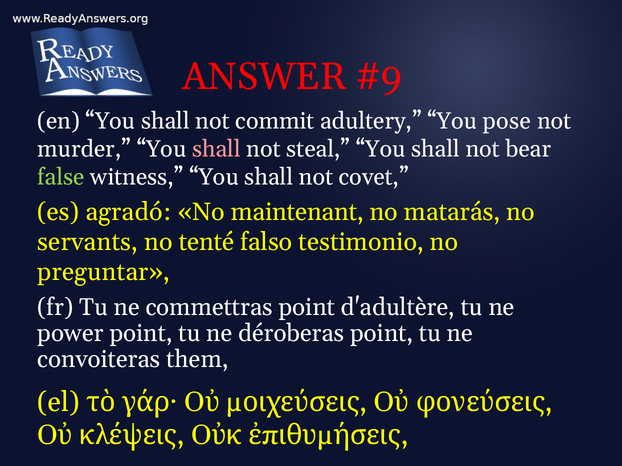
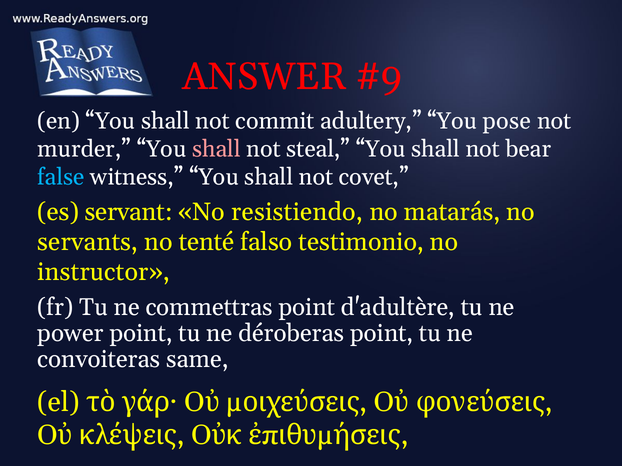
false colour: light green -> light blue
agradó: agradó -> servant
maintenant: maintenant -> resistiendo
preguntar: preguntar -> instructor
them: them -> same
